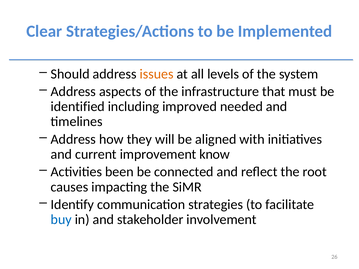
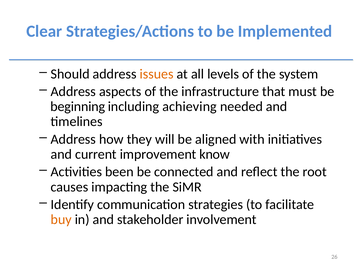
identified: identified -> beginning
improved: improved -> achieving
buy colour: blue -> orange
